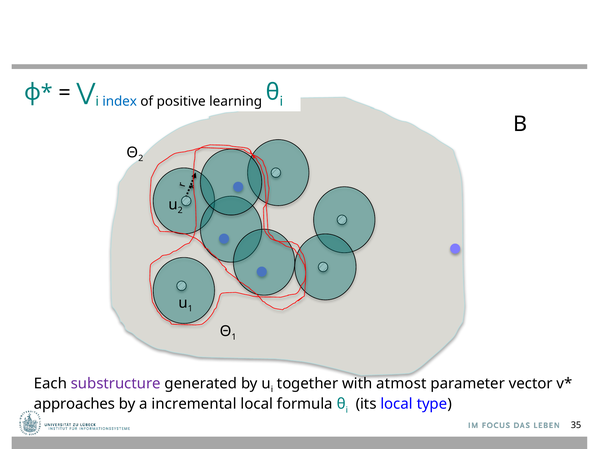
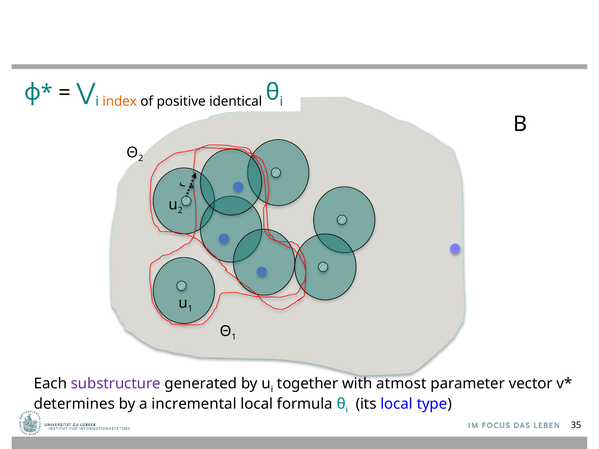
index colour: blue -> orange
learning: learning -> identical
approaches: approaches -> determines
